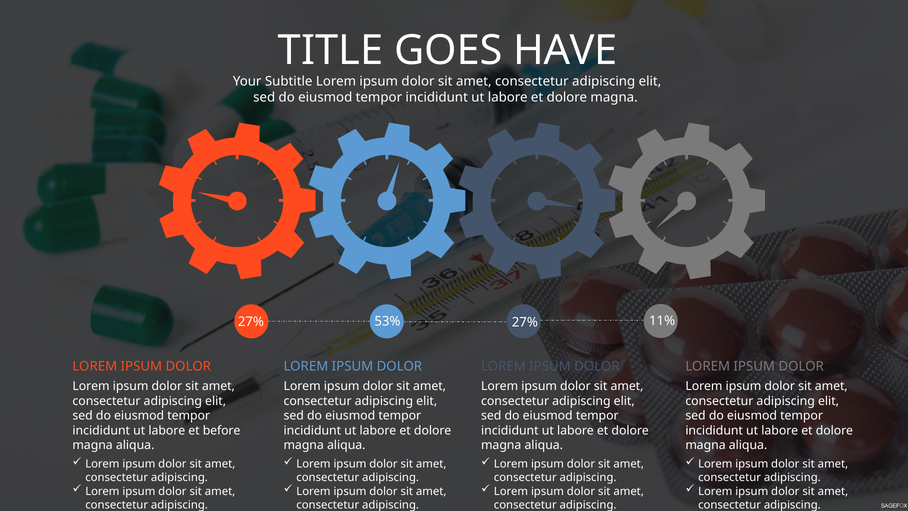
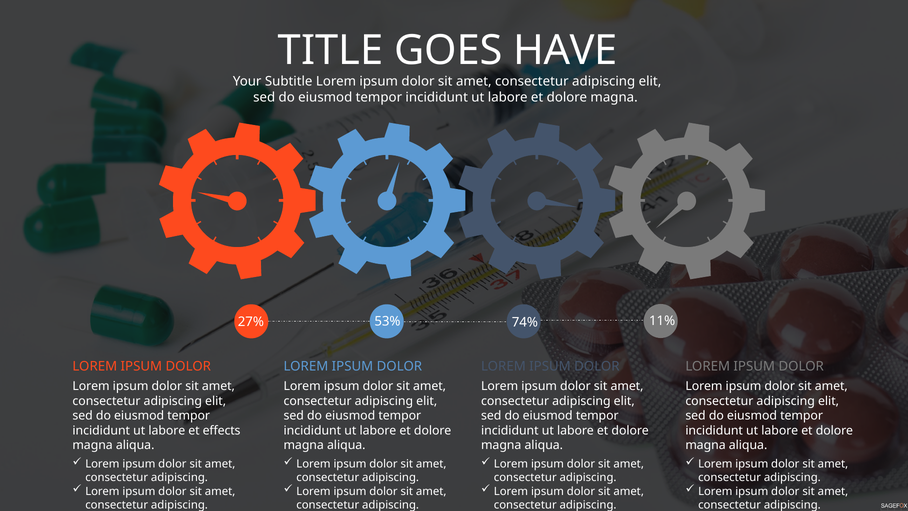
53% 27%: 27% -> 74%
before: before -> effects
